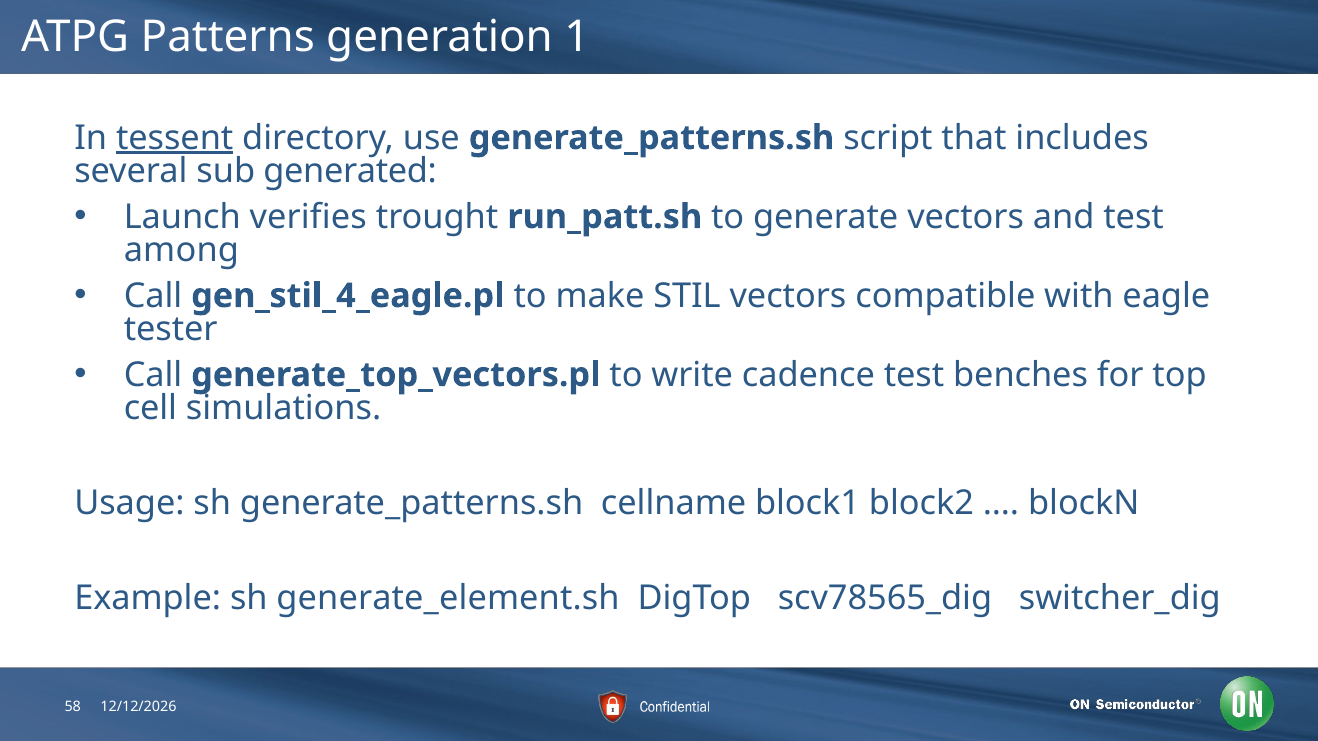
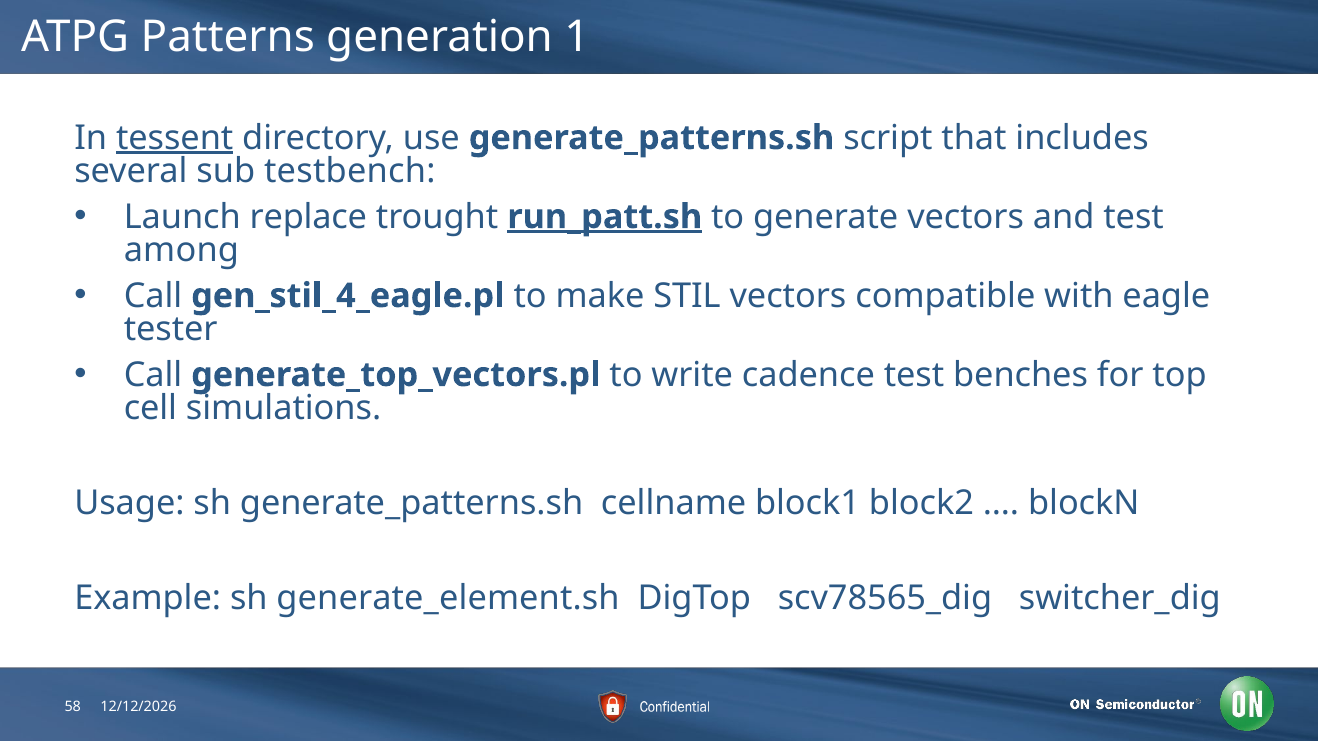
generated: generated -> testbench
verifies: verifies -> replace
run_patt.sh underline: none -> present
